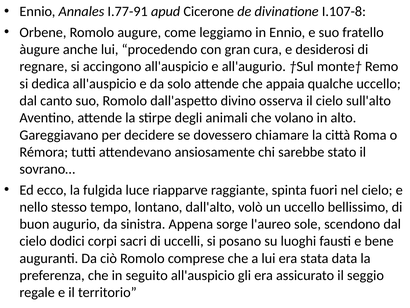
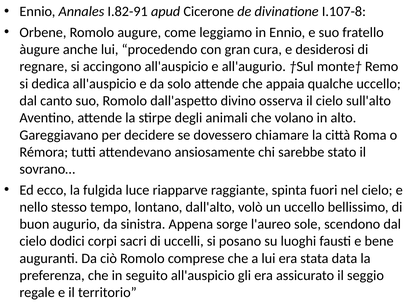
I.77-91: I.77-91 -> I.82-91
